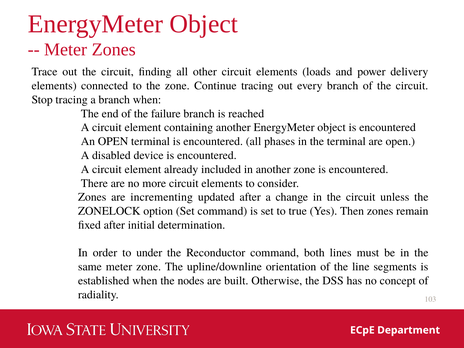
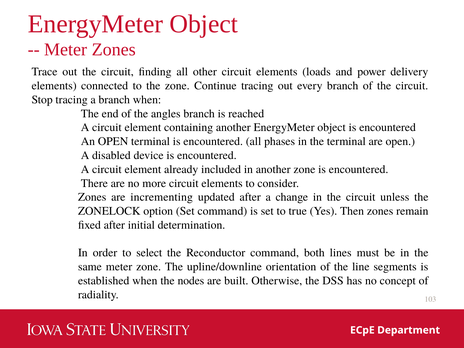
failure: failure -> angles
under: under -> select
